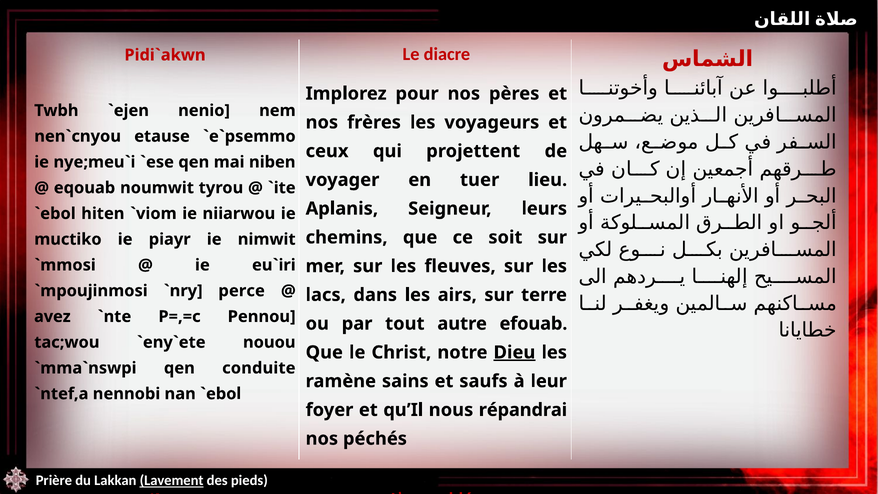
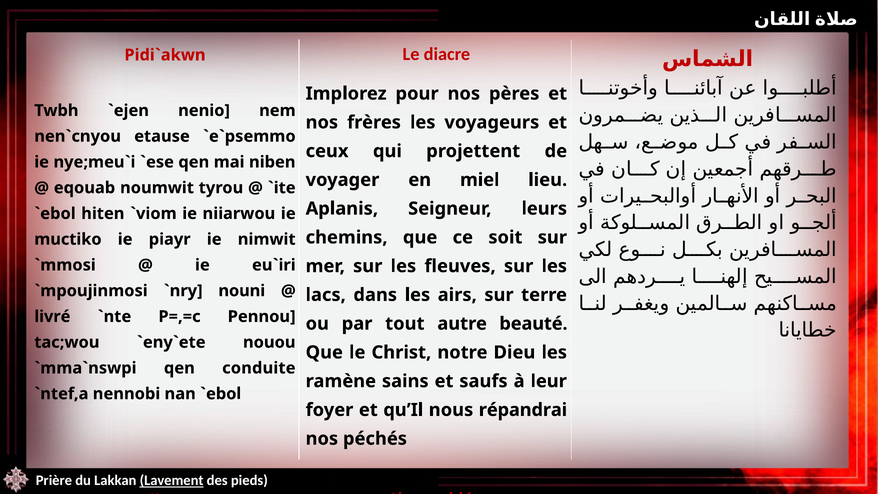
tuer: tuer -> miel
perce: perce -> nouni
avez: avez -> livré
efouab: efouab -> beauté
Dieu underline: present -> none
